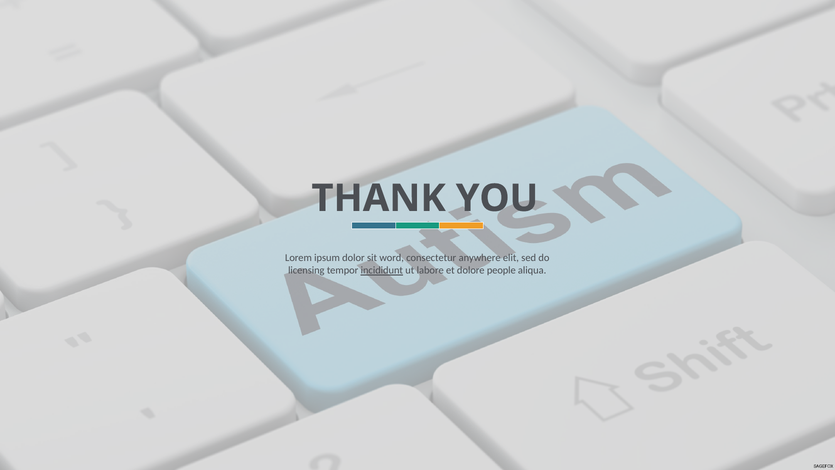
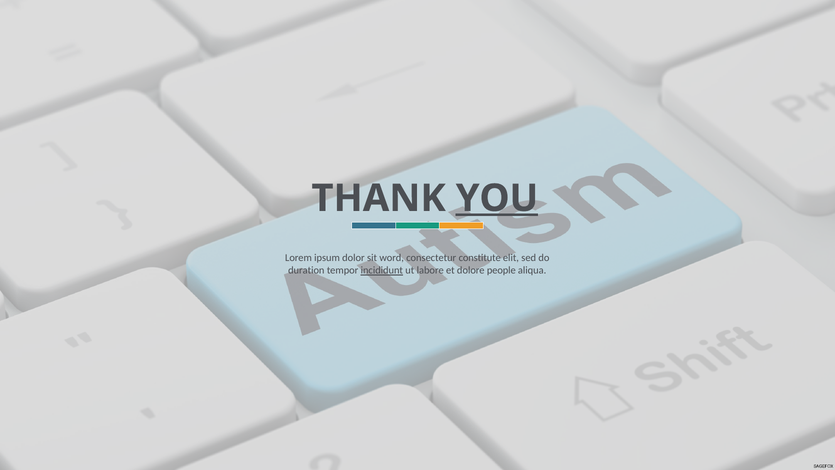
YOU underline: none -> present
anywhere: anywhere -> constitute
licensing: licensing -> duration
